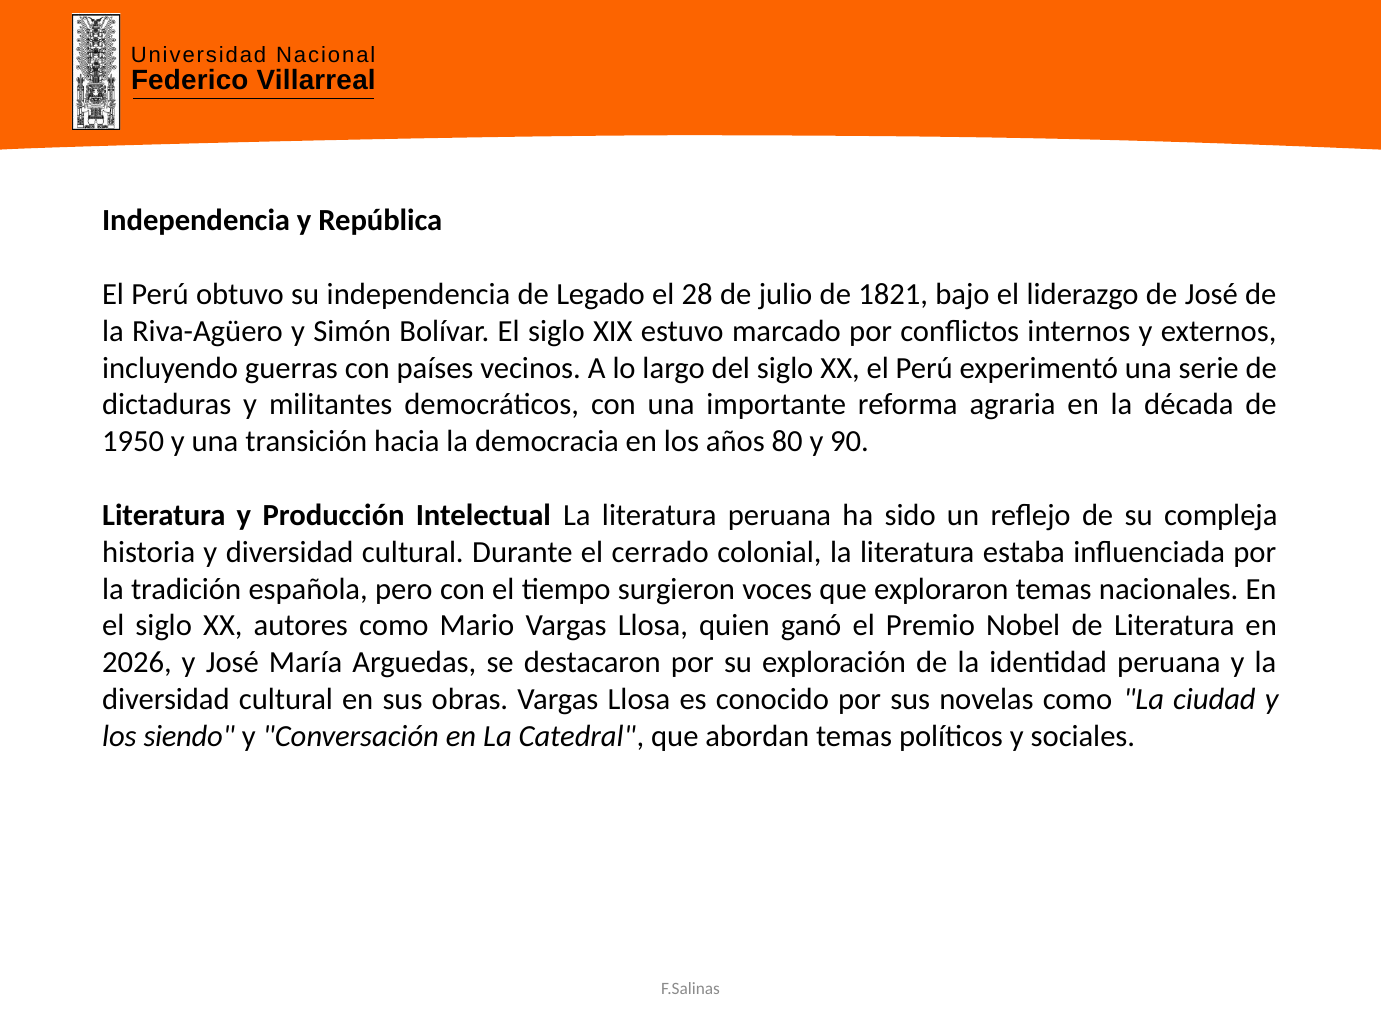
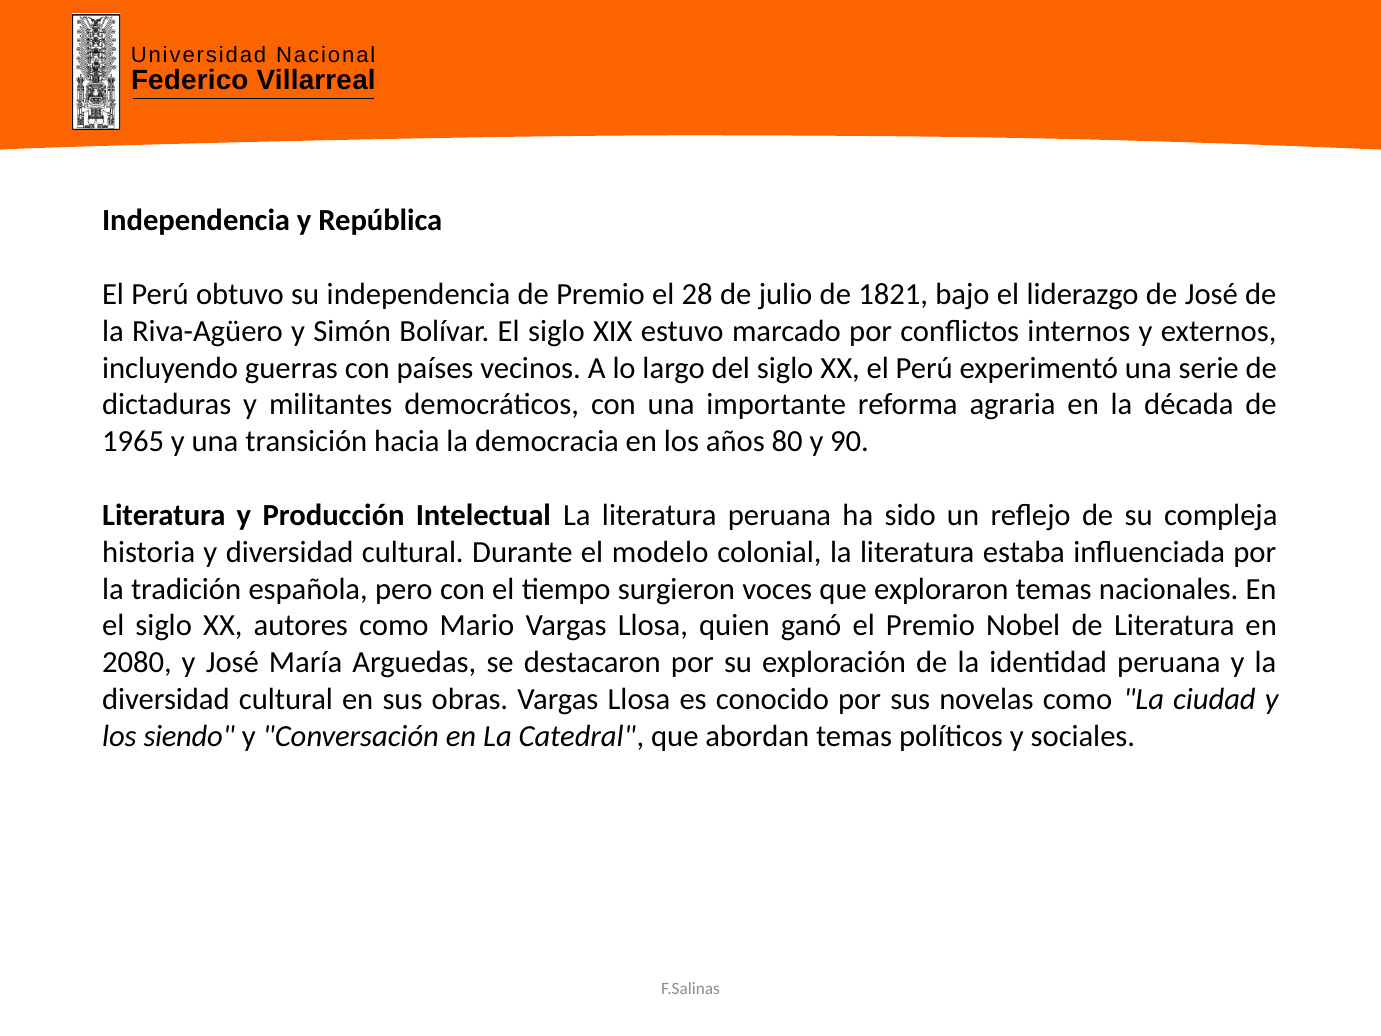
de Legado: Legado -> Premio
1950: 1950 -> 1965
cerrado: cerrado -> modelo
2026: 2026 -> 2080
